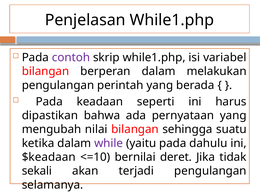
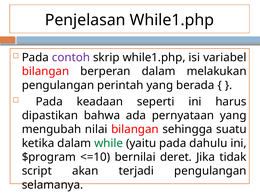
while colour: purple -> green
$keadaan: $keadaan -> $program
sekali: sekali -> script
